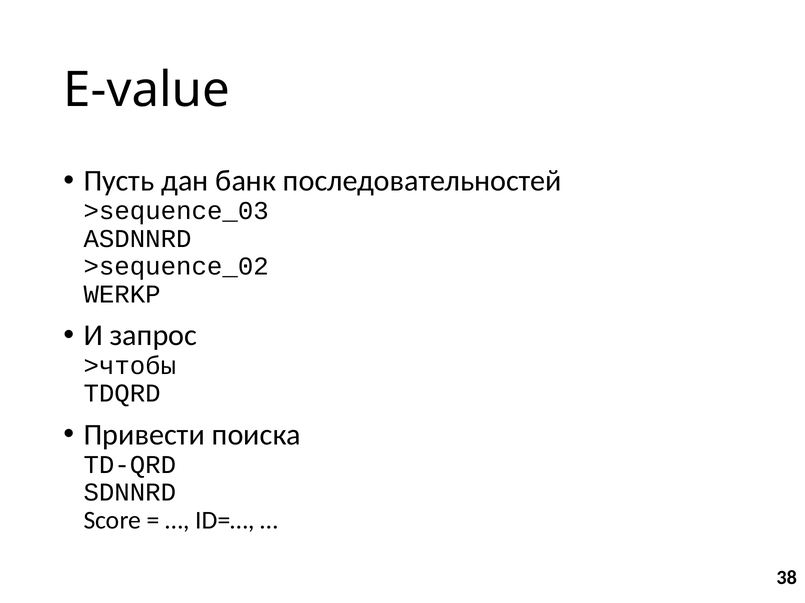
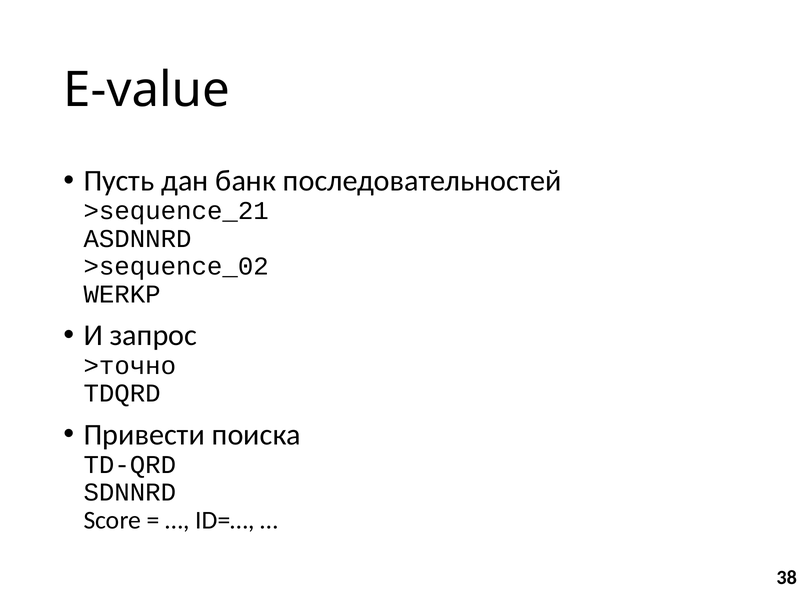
>sequence_03: >sequence_03 -> >sequence_21
>чтобы: >чтобы -> >точно
